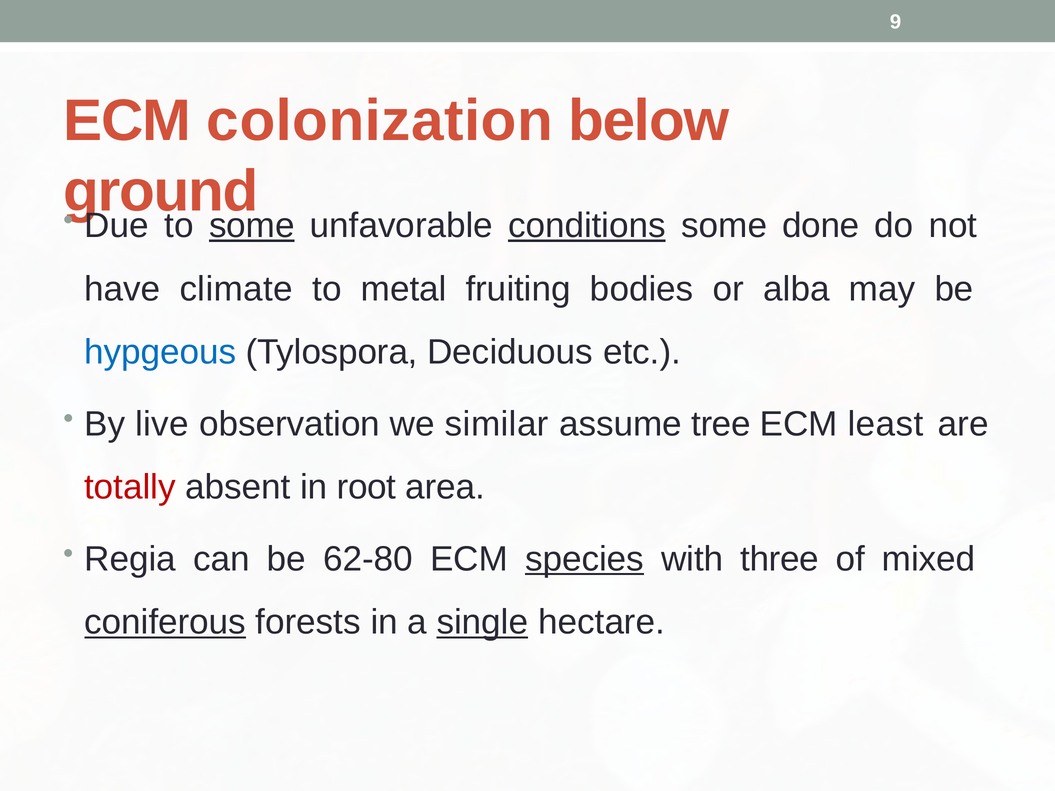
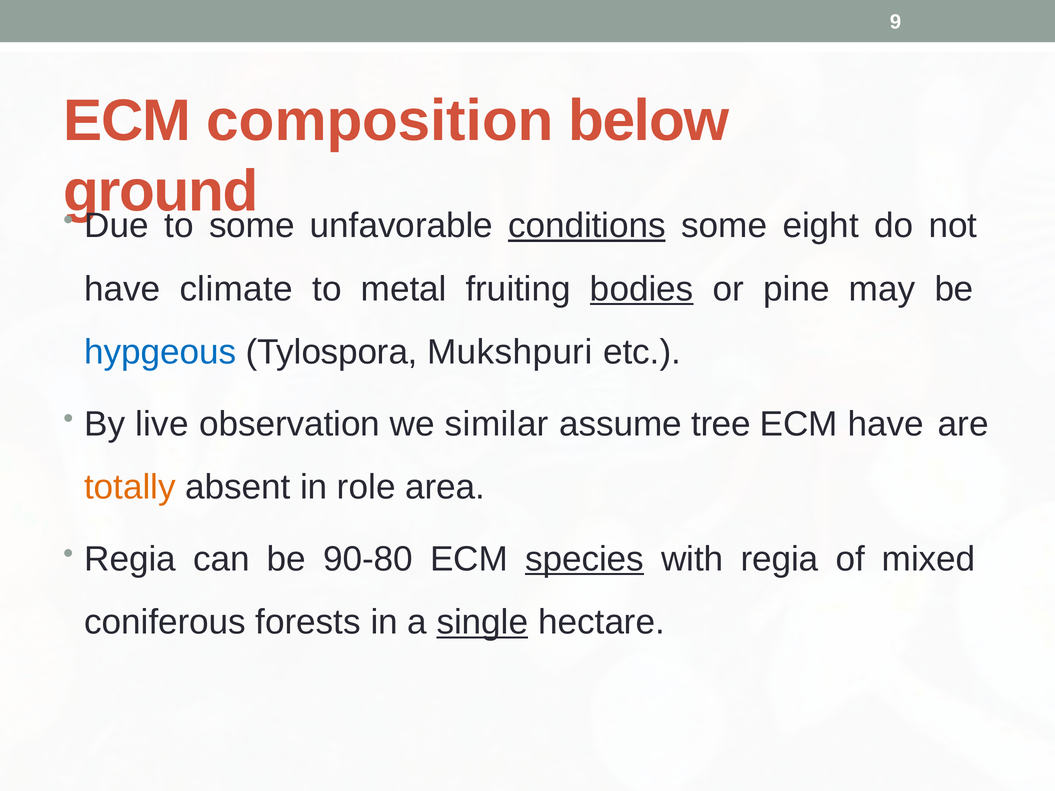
colonization: colonization -> composition
some at (252, 226) underline: present -> none
done: done -> eight
bodies underline: none -> present
alba: alba -> pine
Deciduous: Deciduous -> Mukshpuri
ECM least: least -> have
totally colour: red -> orange
root: root -> role
62-80: 62-80 -> 90-80
with three: three -> regia
coniferous underline: present -> none
